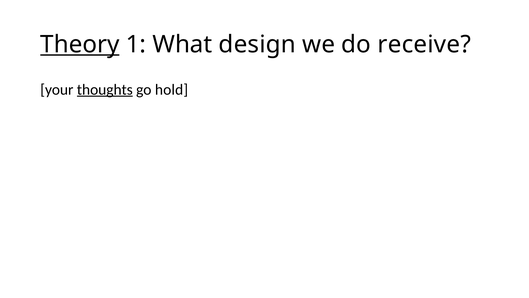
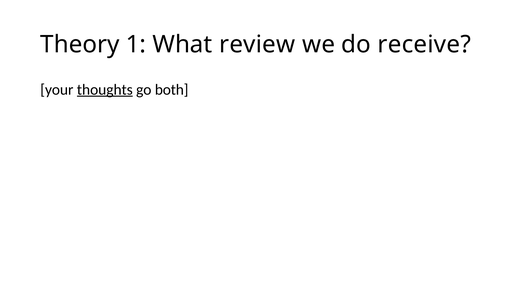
Theory underline: present -> none
design: design -> review
hold: hold -> both
